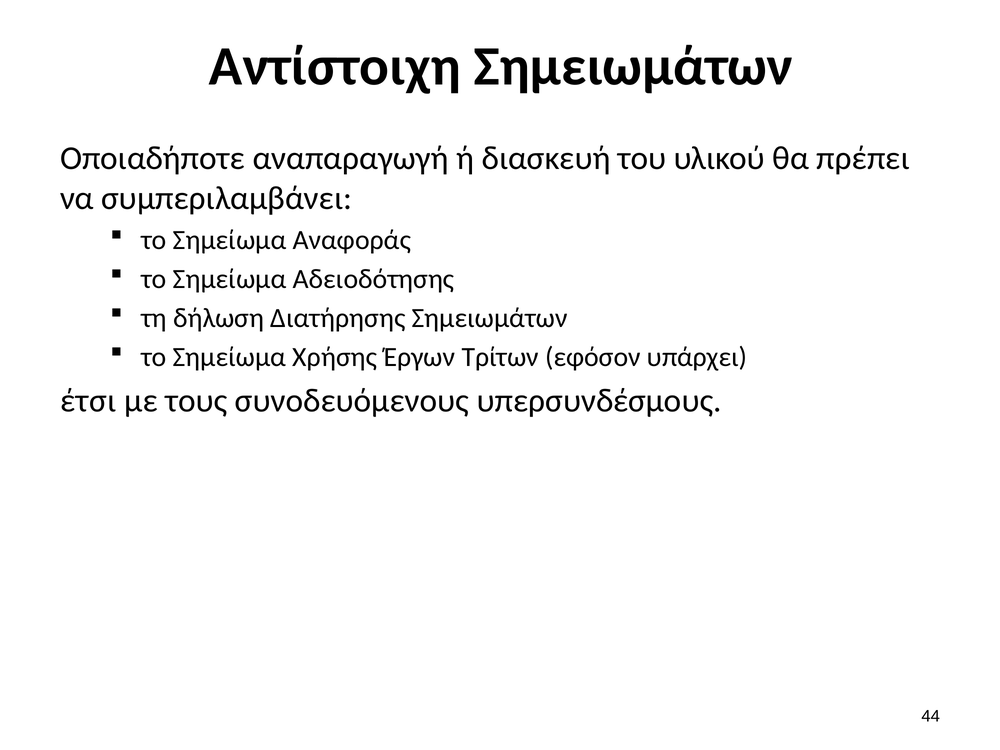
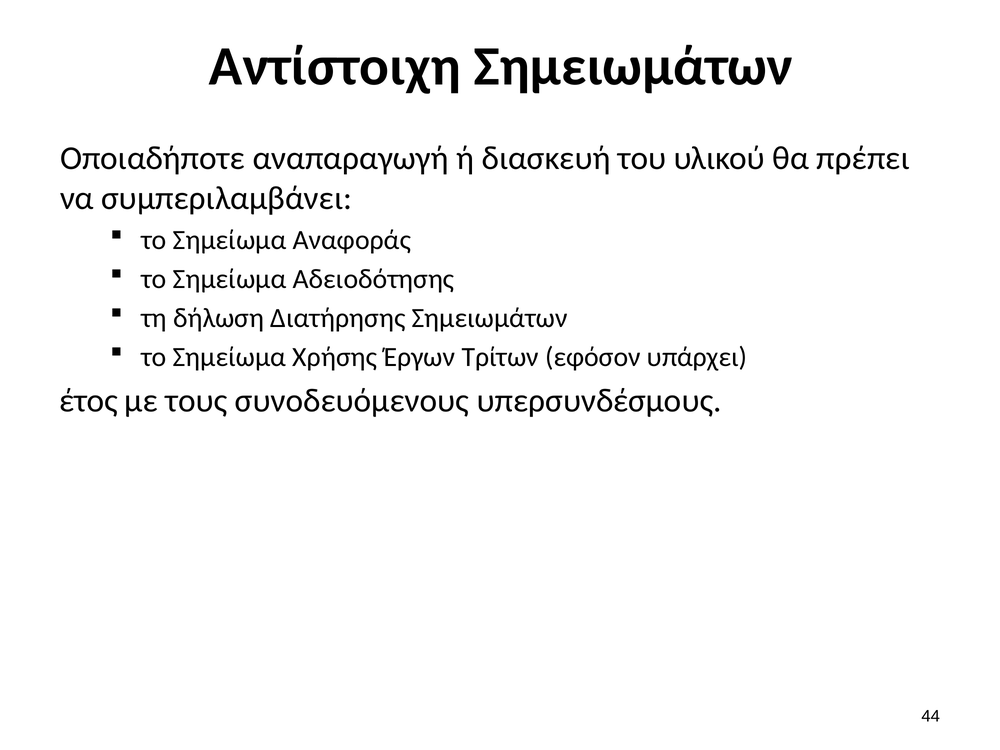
έτσι: έτσι -> έτος
